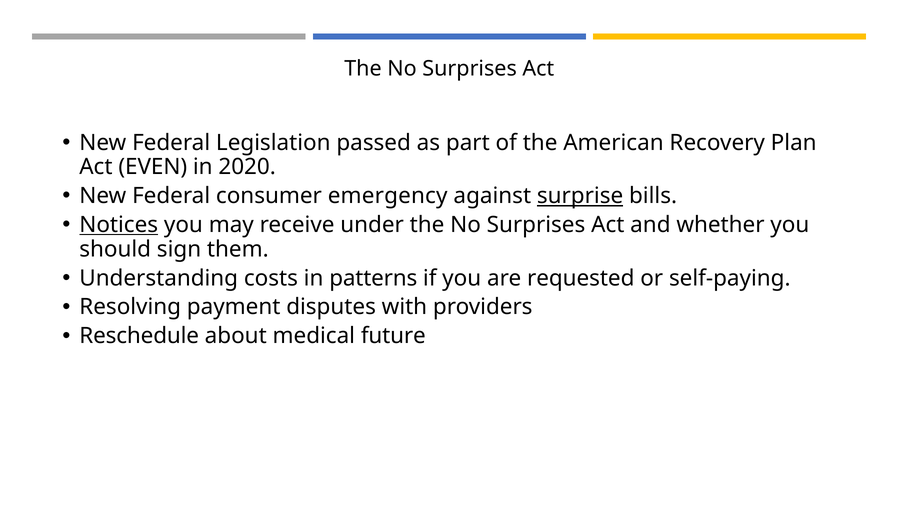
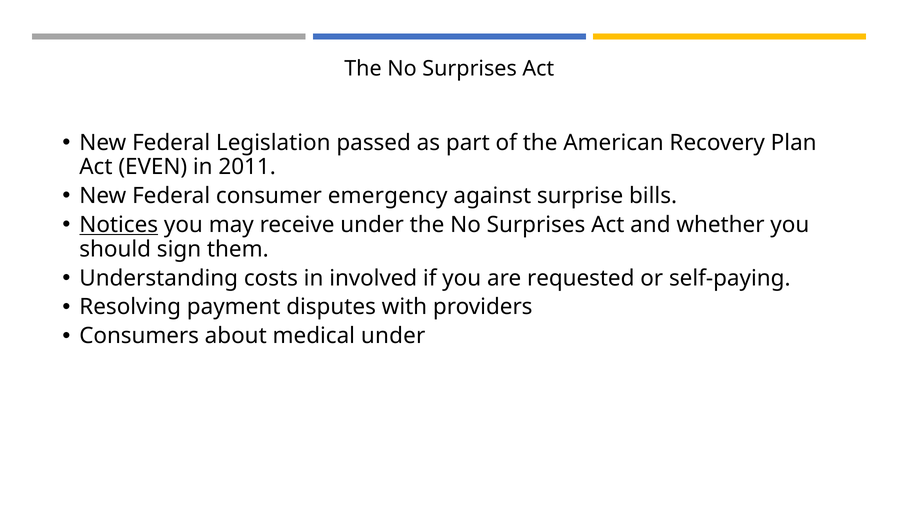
2020: 2020 -> 2011
surprise underline: present -> none
patterns: patterns -> involved
Reschedule: Reschedule -> Consumers
medical future: future -> under
